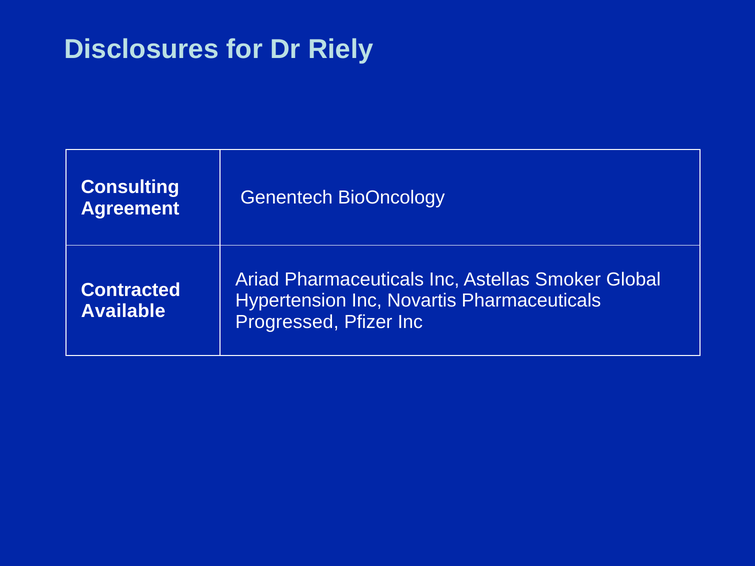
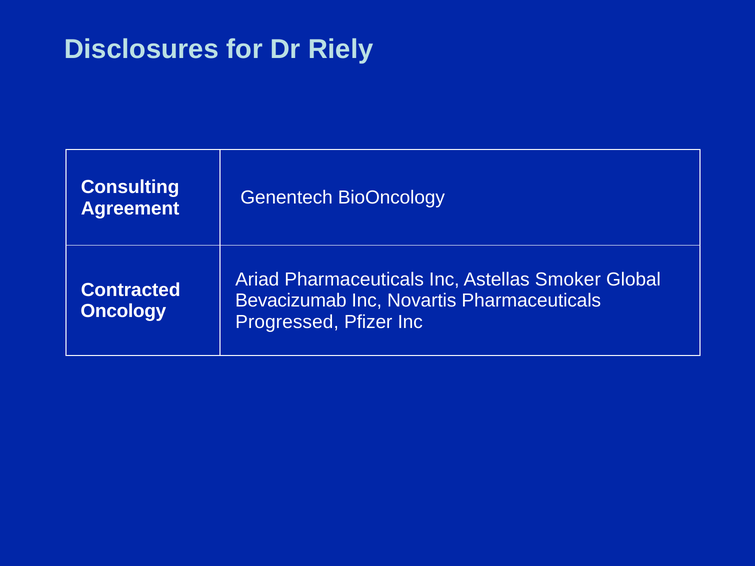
Hypertension: Hypertension -> Bevacizumab
Available: Available -> Oncology
